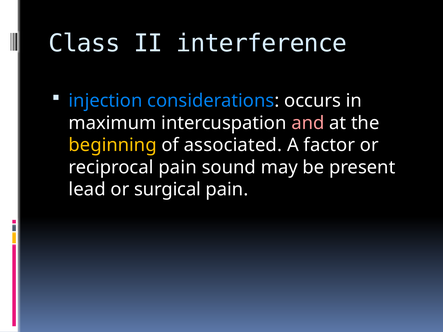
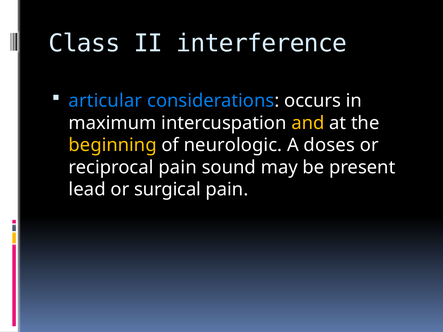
injection: injection -> articular
and colour: pink -> yellow
associated: associated -> neurologic
factor: factor -> doses
